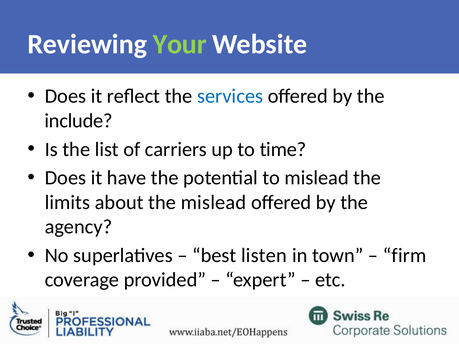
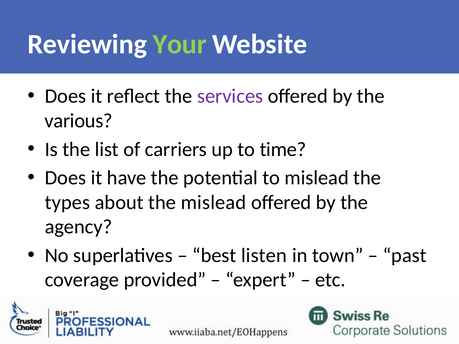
services colour: blue -> purple
include: include -> various
limits: limits -> types
firm: firm -> past
